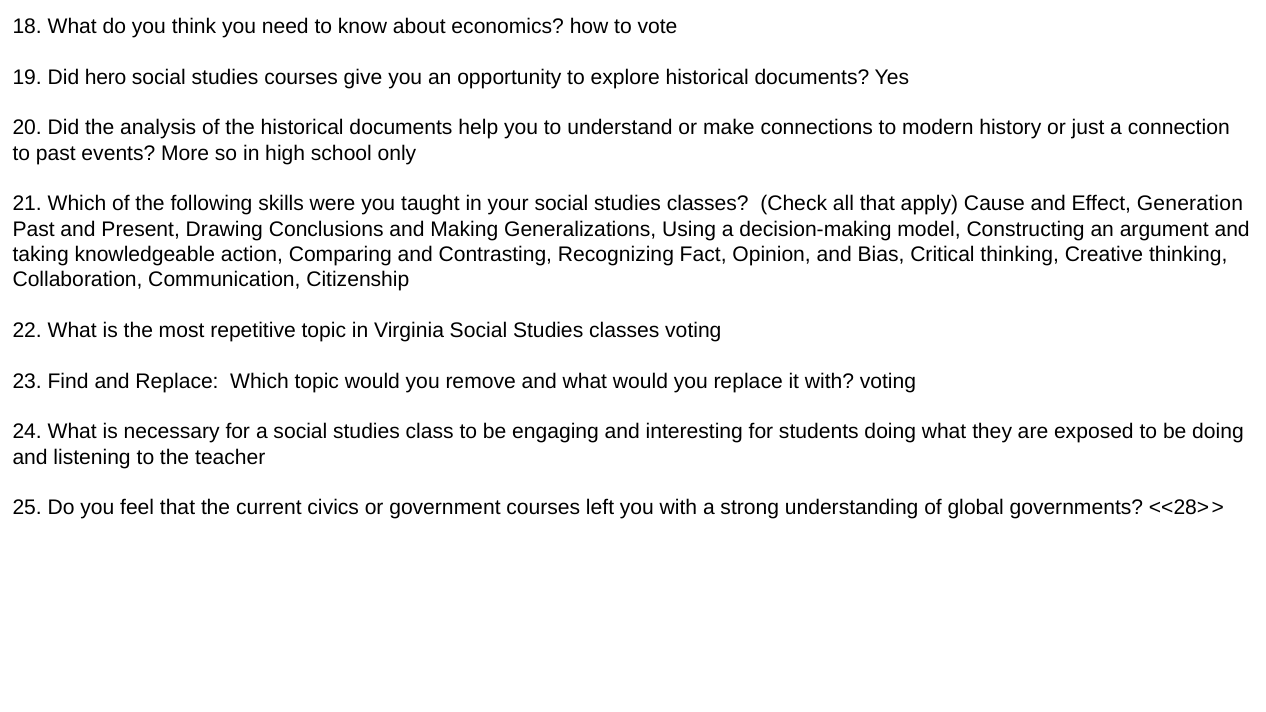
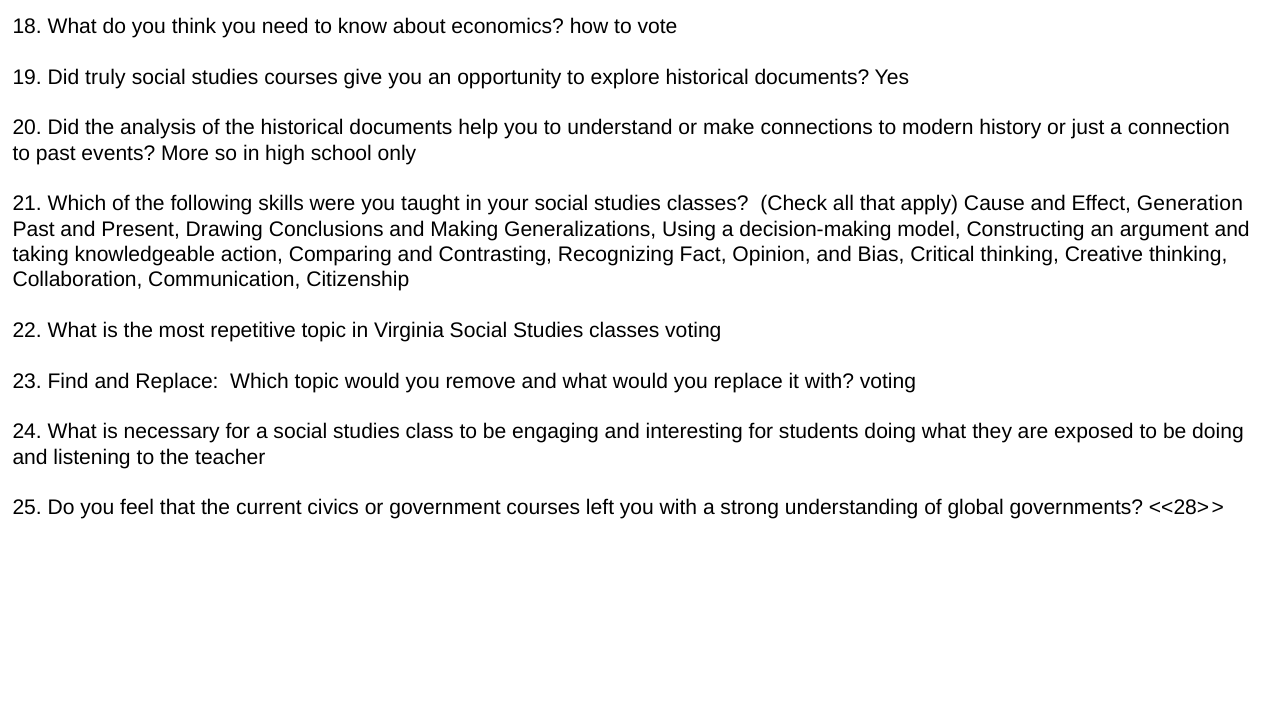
hero: hero -> truly
